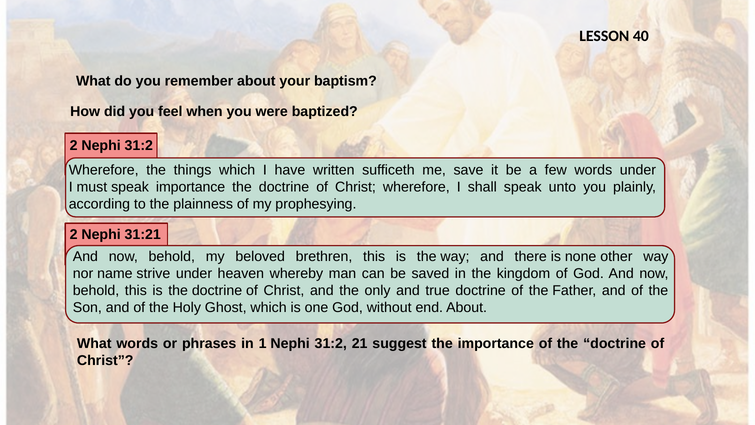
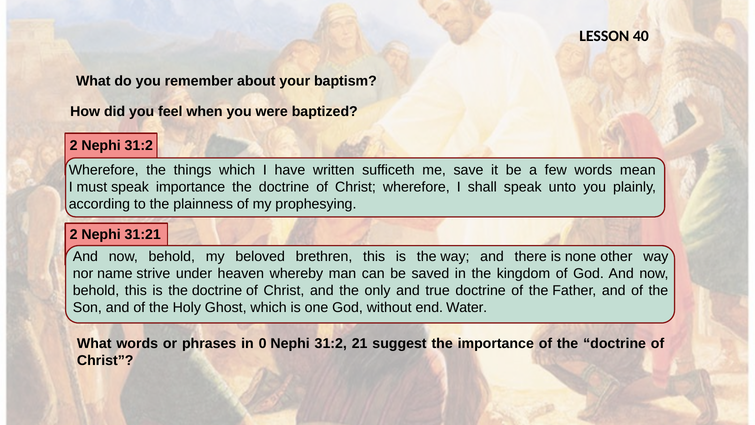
words under: under -> mean
end About: About -> Water
1: 1 -> 0
